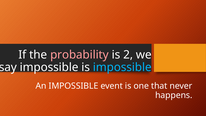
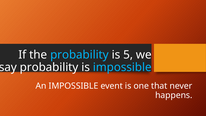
probability at (79, 55) colour: pink -> light blue
2: 2 -> 5
impossible at (49, 67): impossible -> probability
